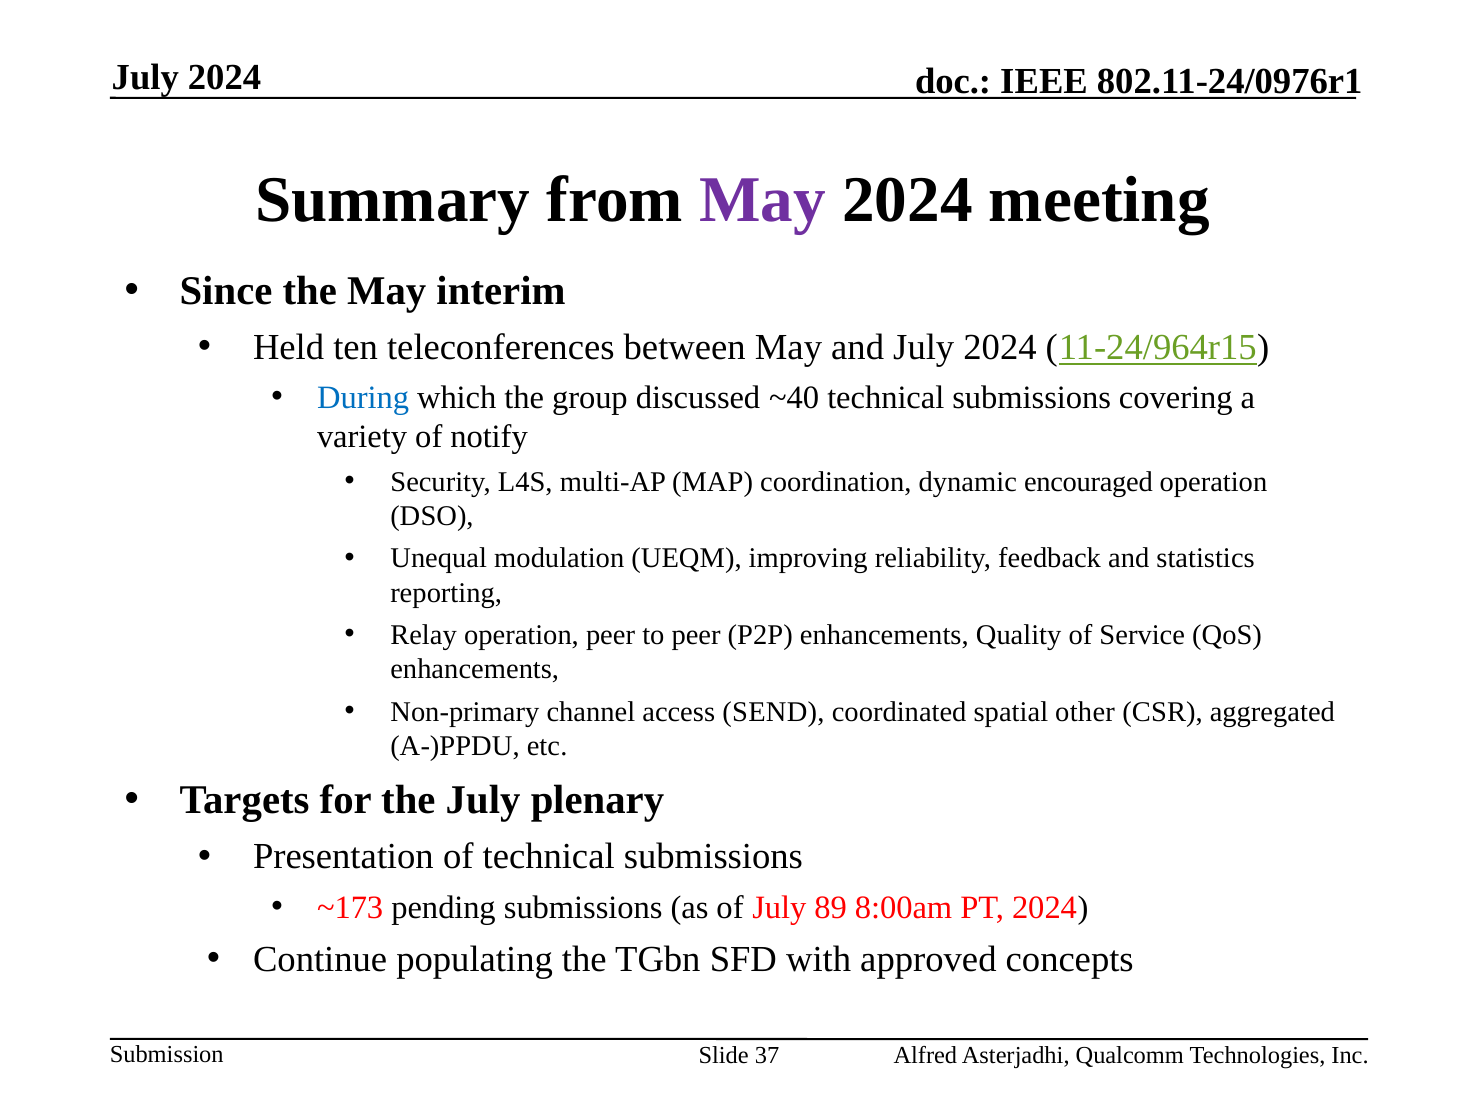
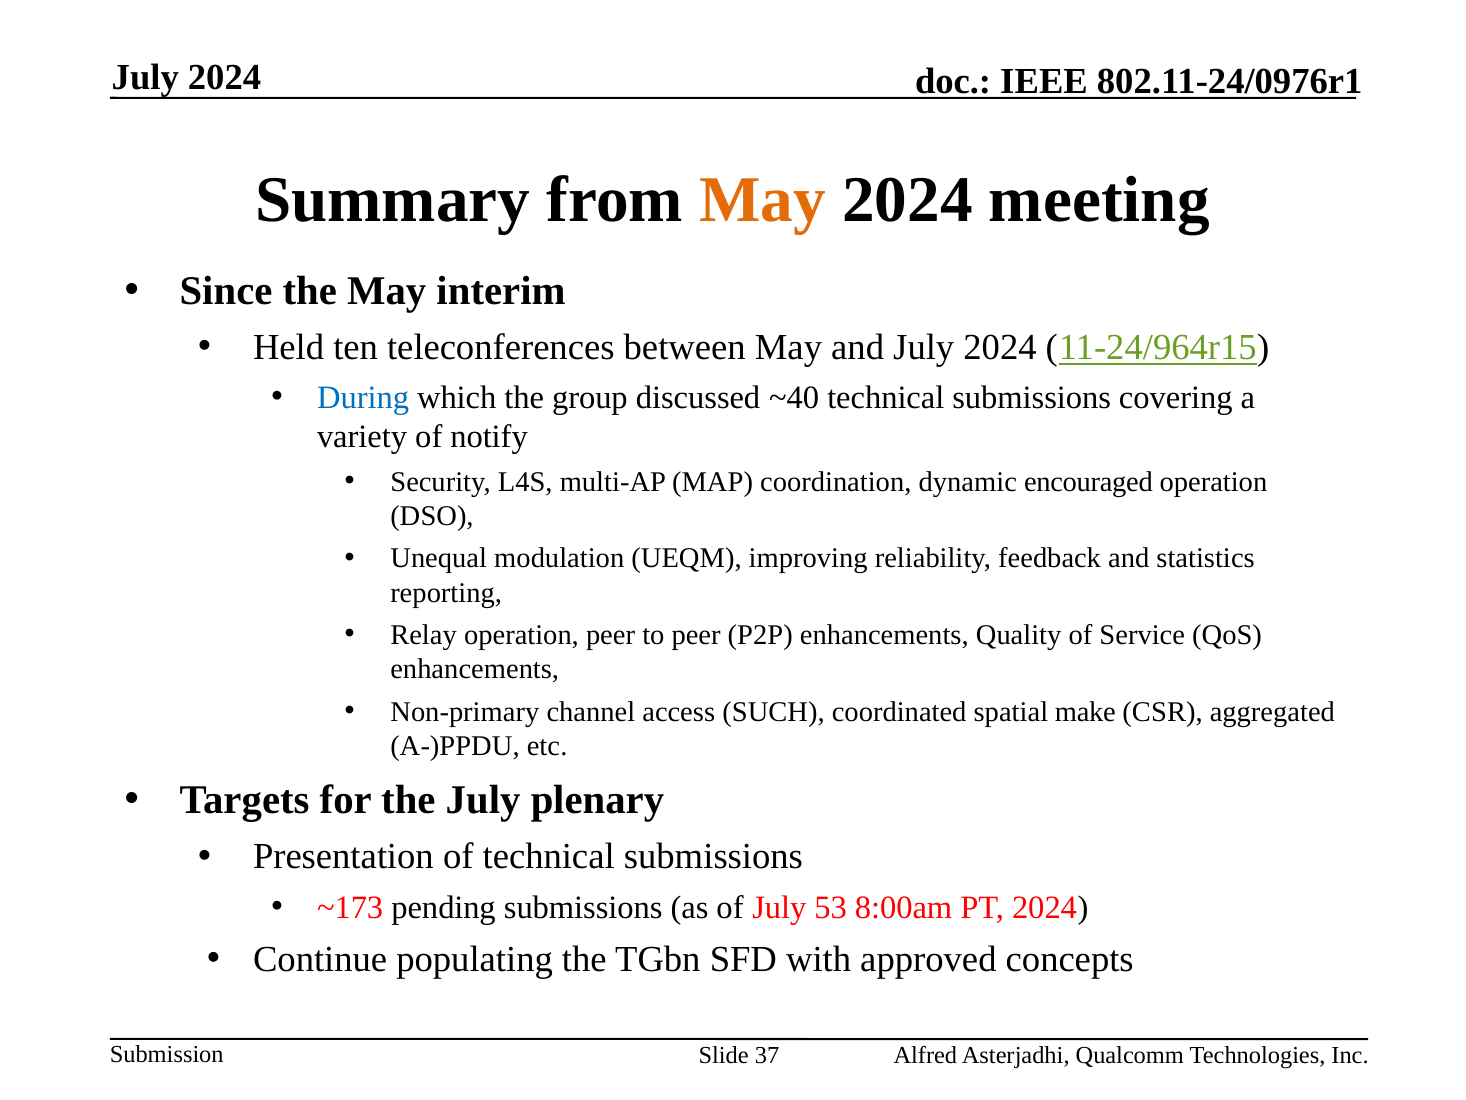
May at (763, 200) colour: purple -> orange
SEND: SEND -> SUCH
other: other -> make
89: 89 -> 53
